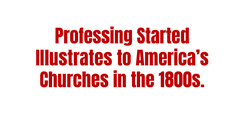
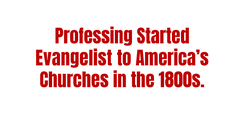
Illustrates: Illustrates -> Evangelist
